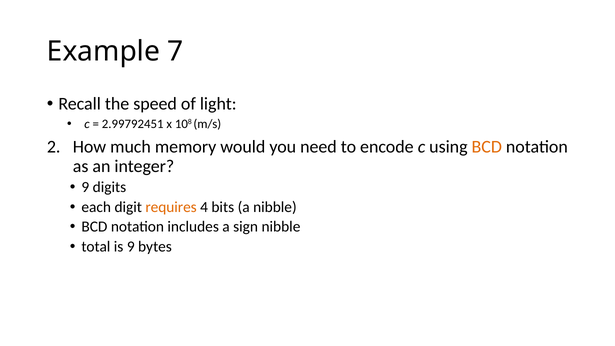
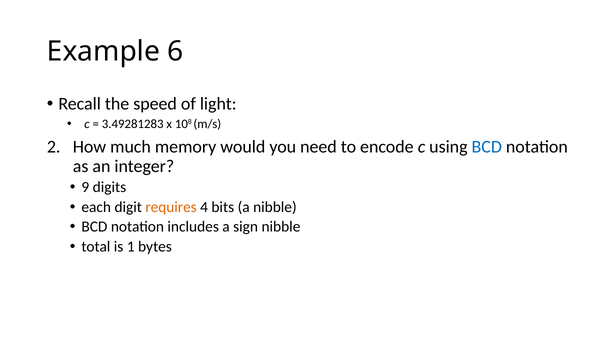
7: 7 -> 6
2.99792451: 2.99792451 -> 3.49281283
BCD at (487, 147) colour: orange -> blue
is 9: 9 -> 1
